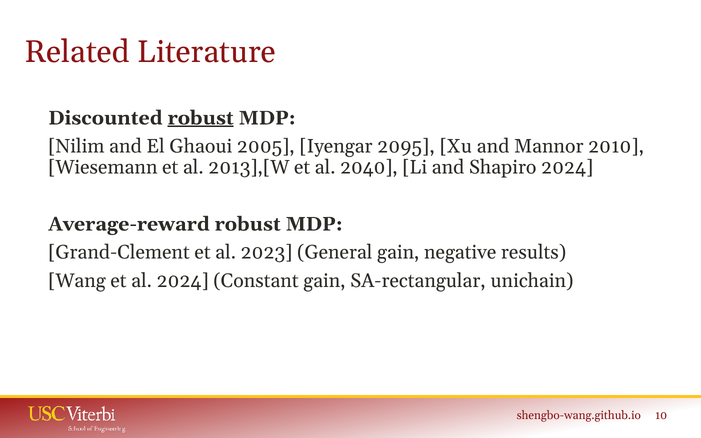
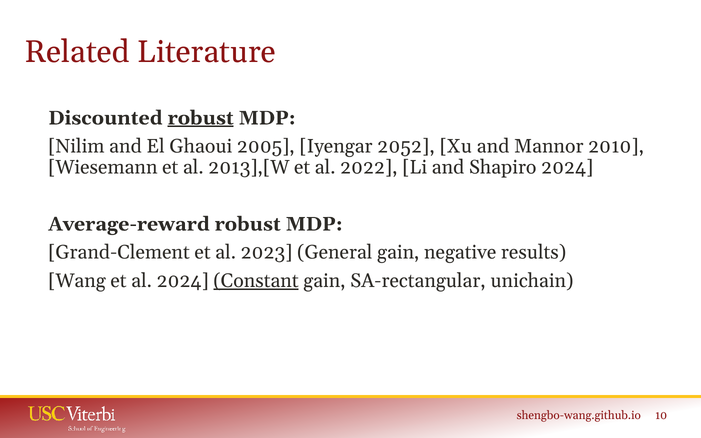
2095: 2095 -> 2052
2040: 2040 -> 2022
Constant underline: none -> present
